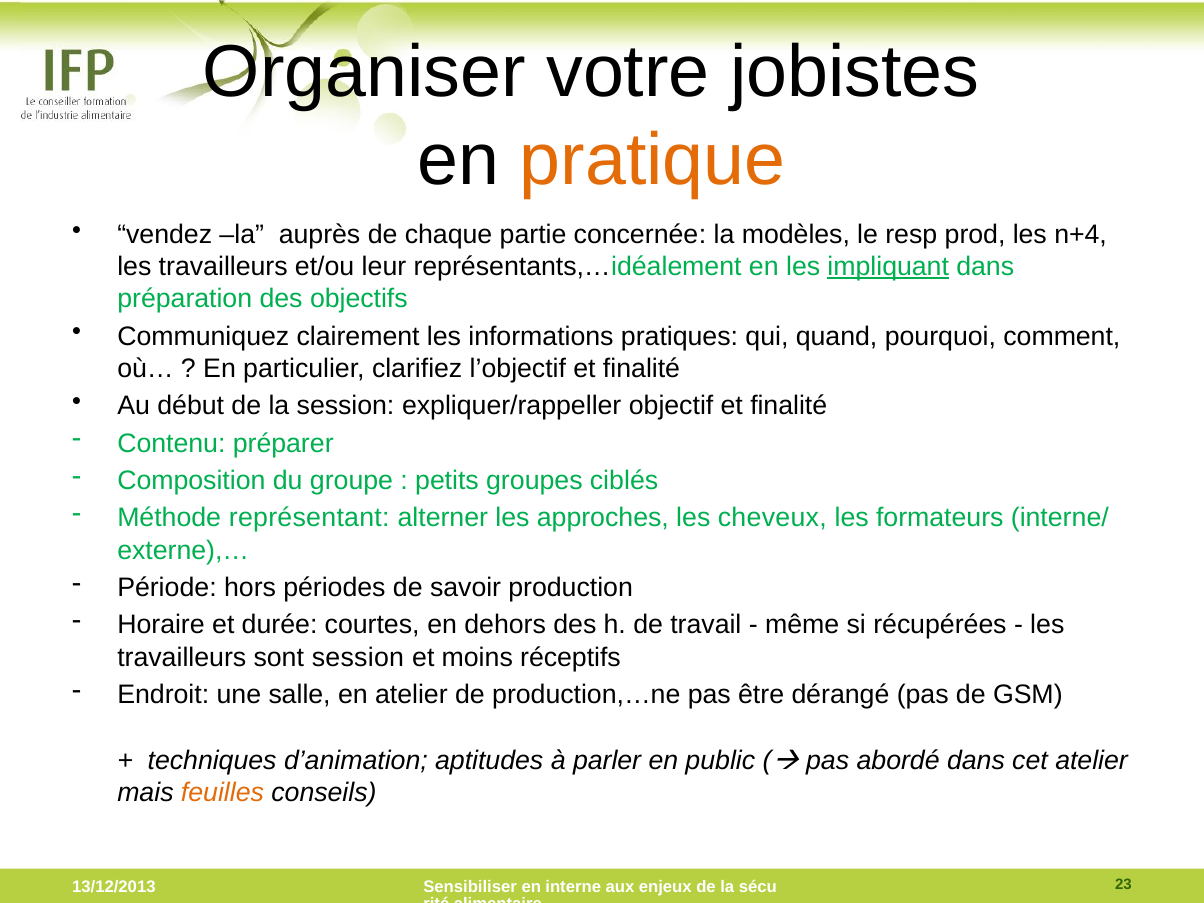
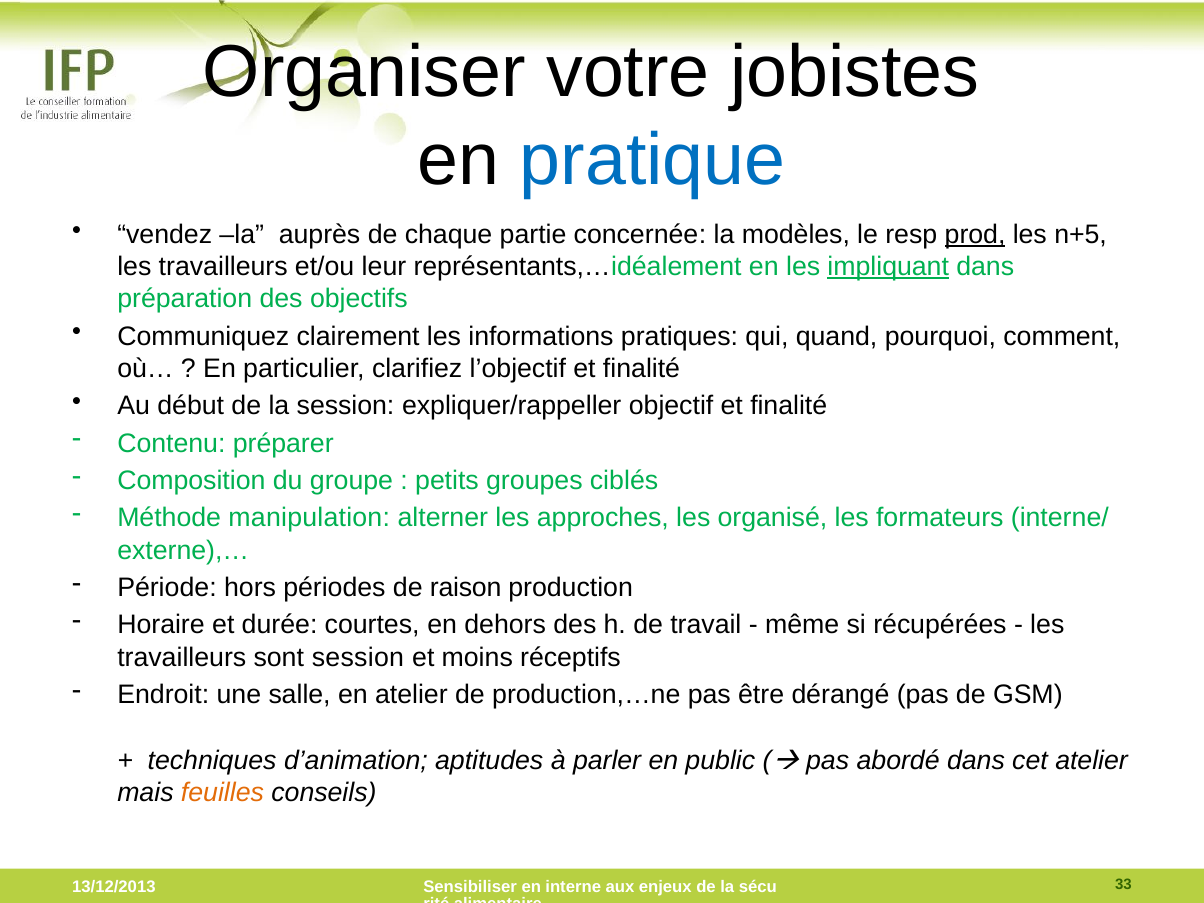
pratique colour: orange -> blue
prod underline: none -> present
n+4: n+4 -> n+5
représentant: représentant -> manipulation
cheveux: cheveux -> organisé
savoir: savoir -> raison
23: 23 -> 33
